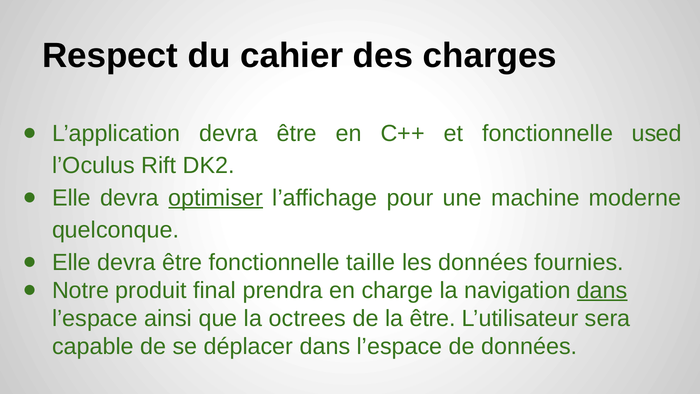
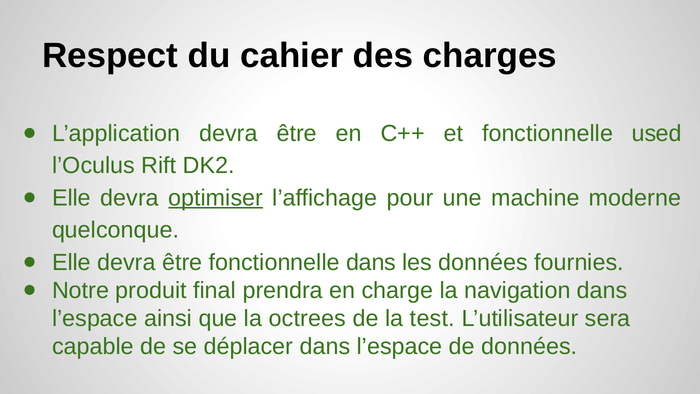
fonctionnelle taille: taille -> dans
dans at (602, 290) underline: present -> none
la être: être -> test
